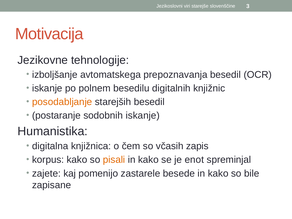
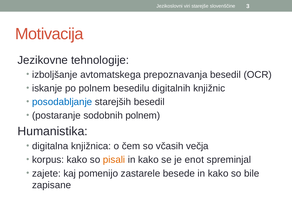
posodabljanje colour: orange -> blue
sodobnih iskanje: iskanje -> polnem
zapis: zapis -> večja
